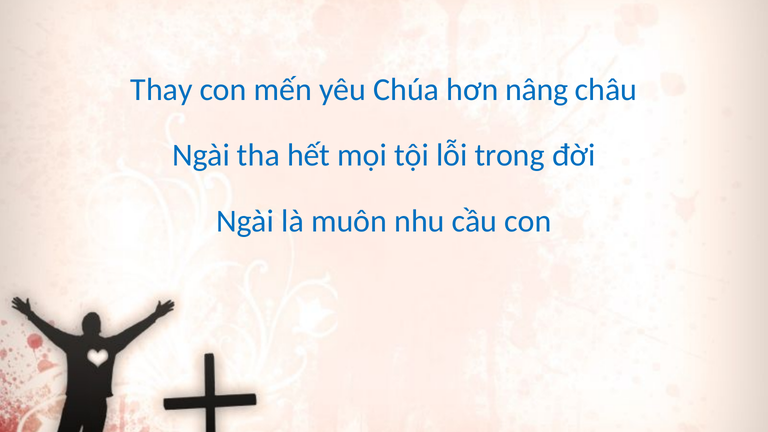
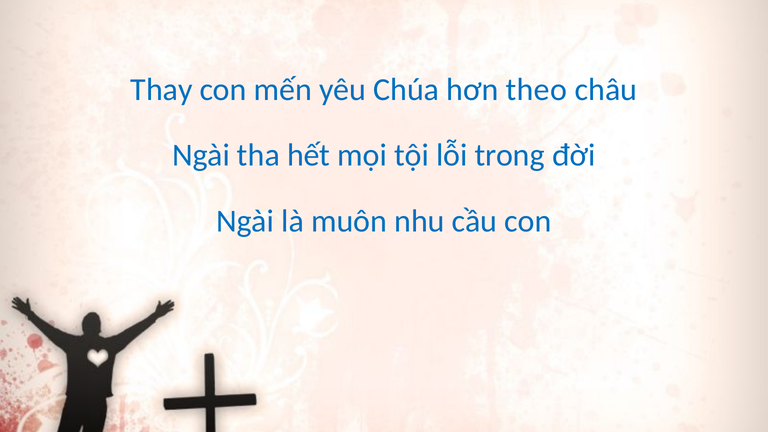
nâng: nâng -> theo
